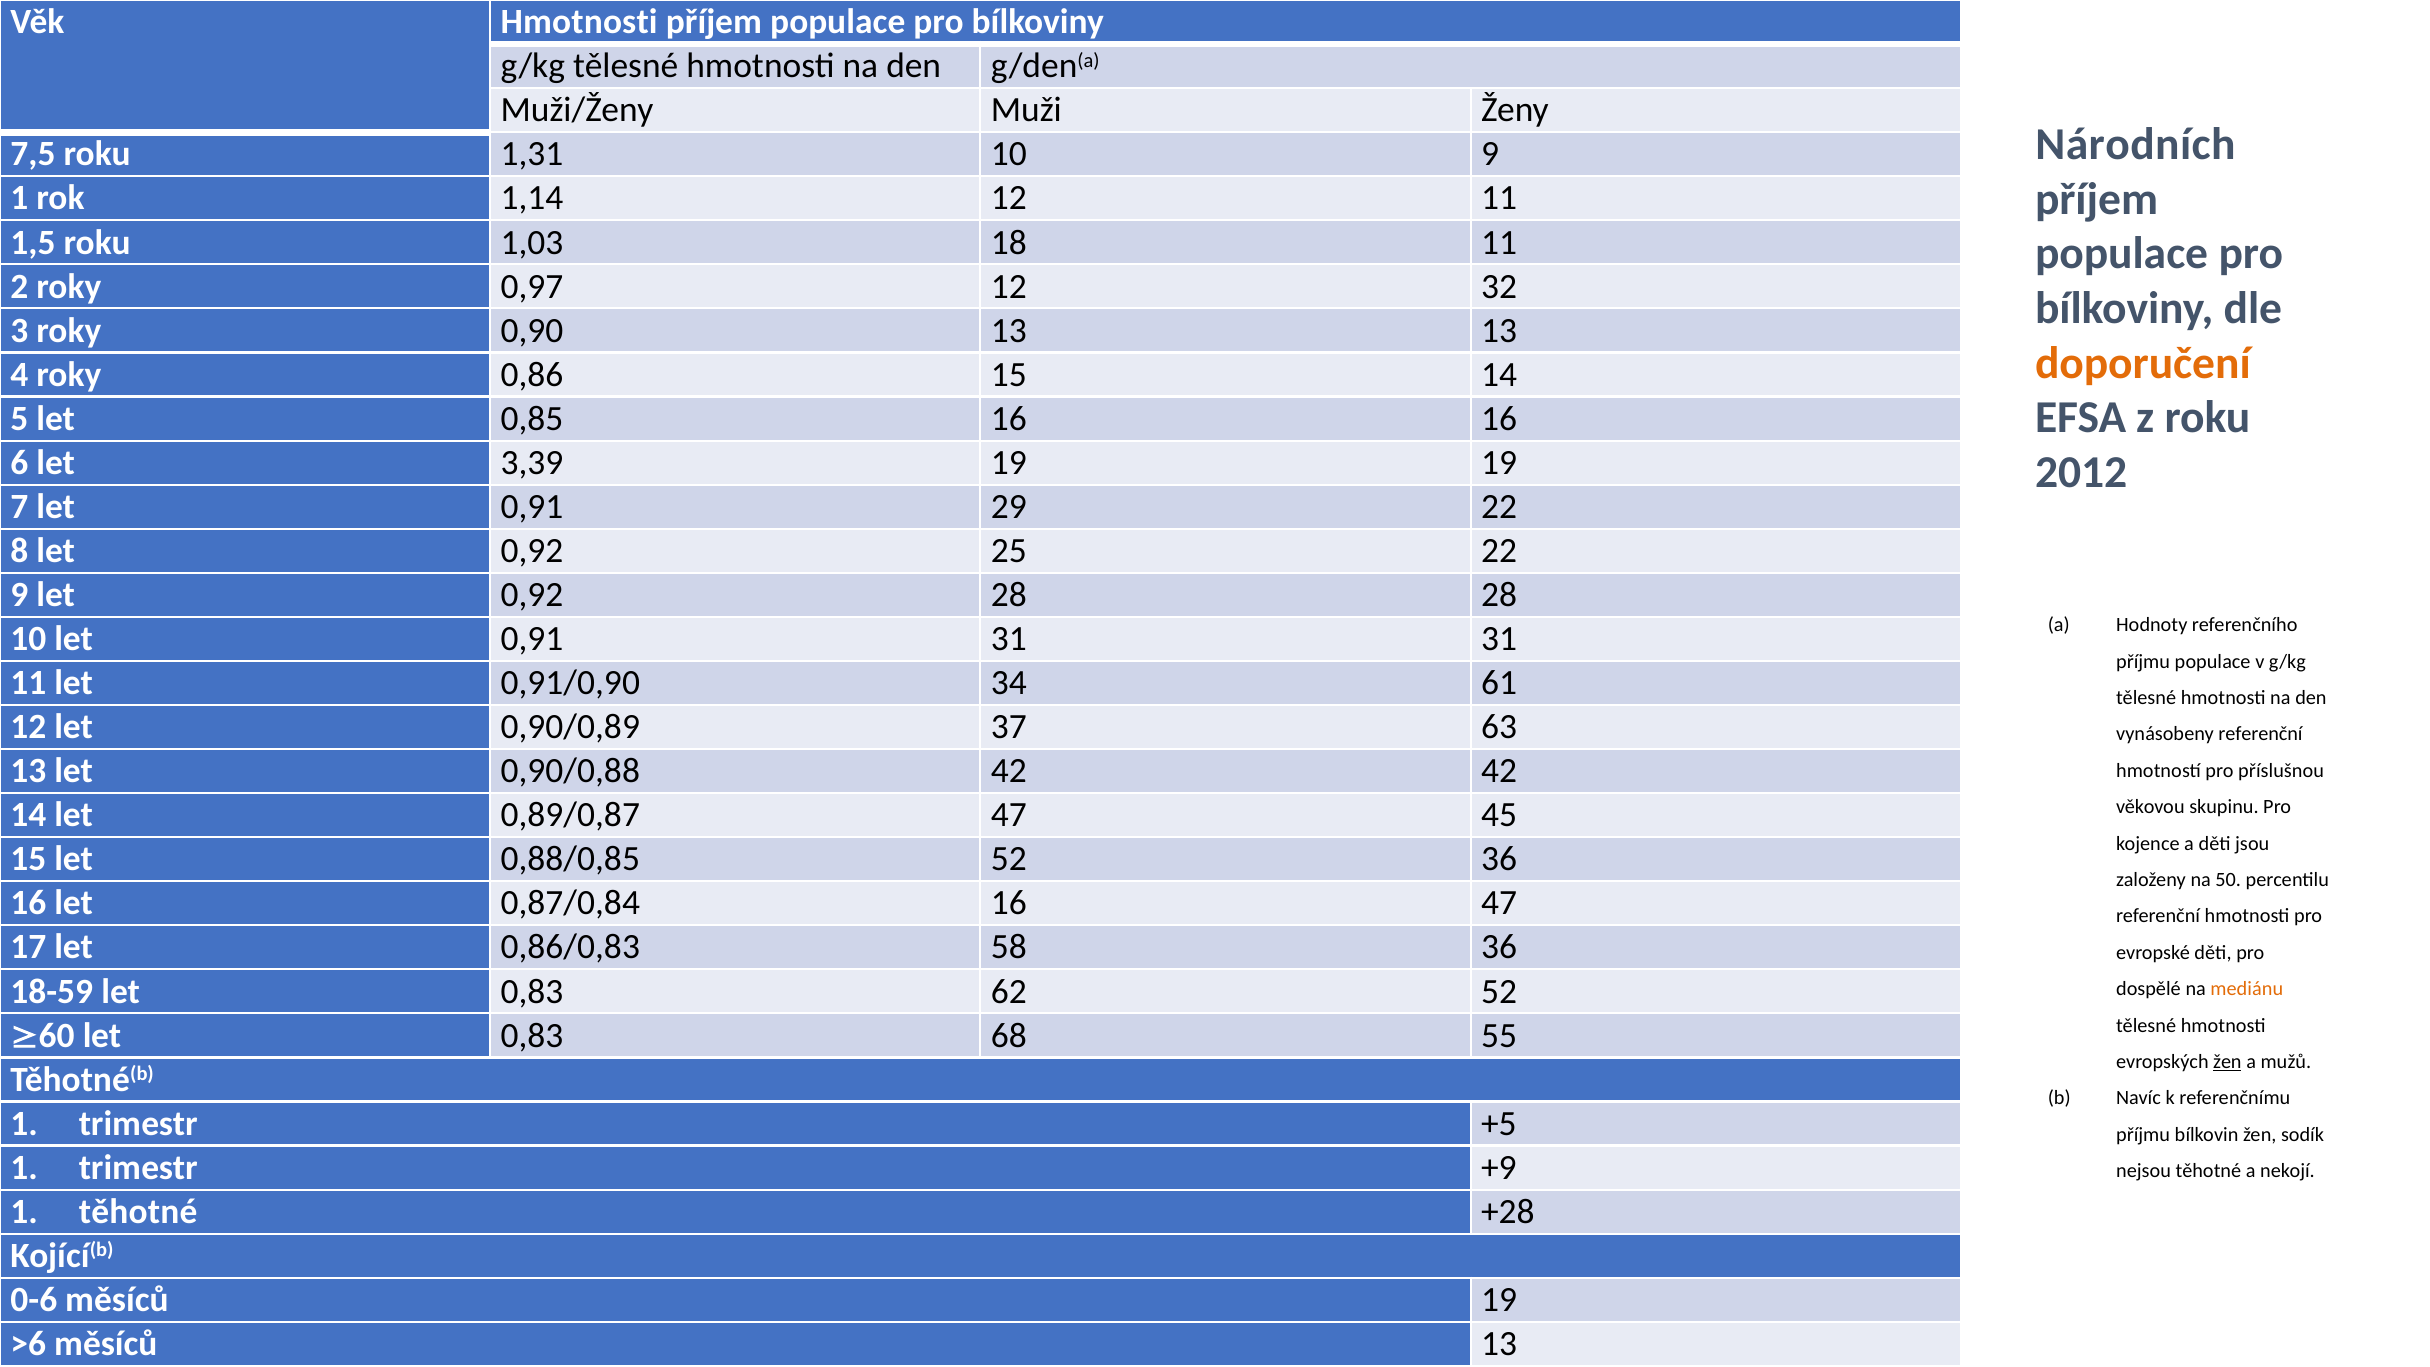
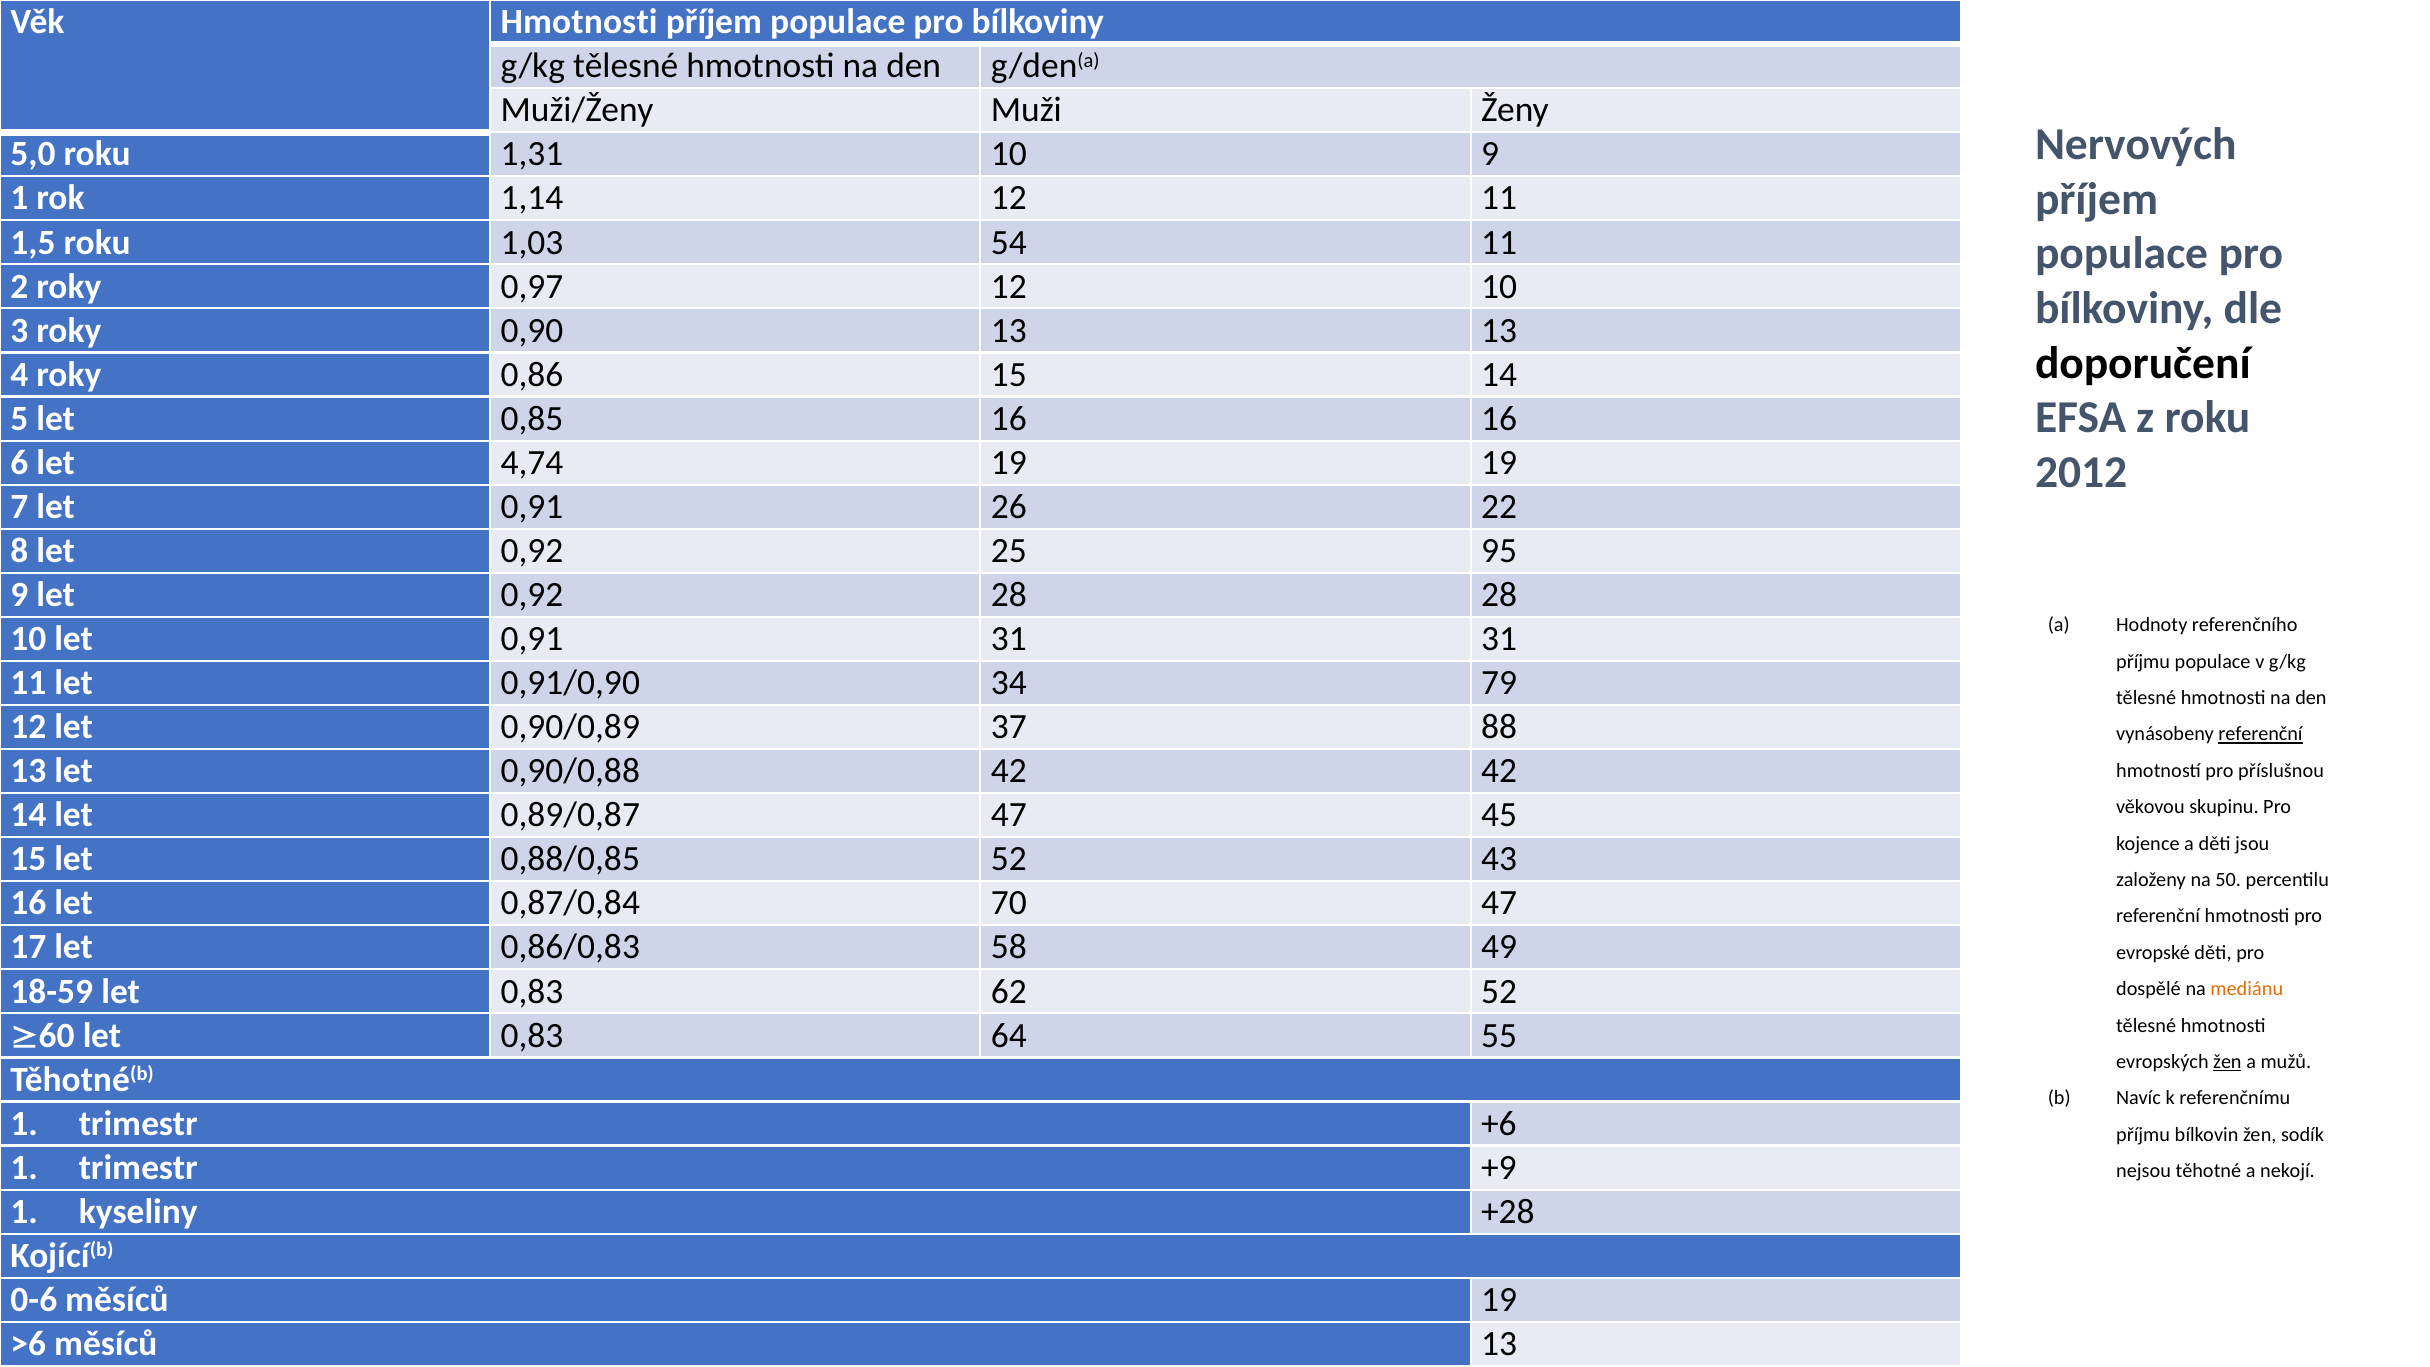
Národních: Národních -> Nervových
7,5: 7,5 -> 5,0
18: 18 -> 54
12 32: 32 -> 10
doporučení colour: orange -> black
3,39: 3,39 -> 4,74
29: 29 -> 26
25 22: 22 -> 95
61: 61 -> 79
63: 63 -> 88
referenční at (2260, 734) underline: none -> present
52 36: 36 -> 43
0,87/0,84 16: 16 -> 70
58 36: 36 -> 49
68: 68 -> 64
+5: +5 -> +6
1 těhotné: těhotné -> kyseliny
